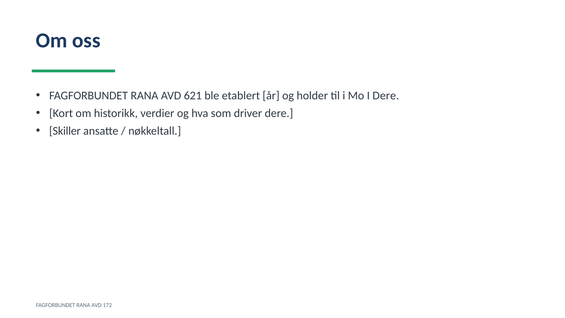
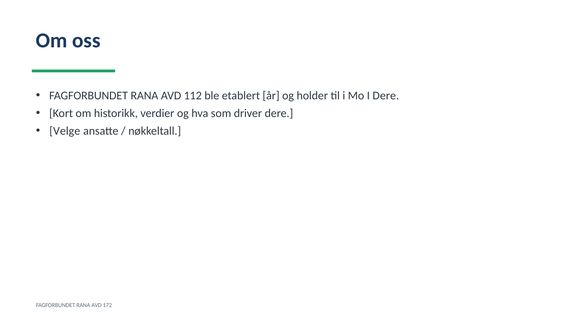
621: 621 -> 112
Skiller: Skiller -> Velge
